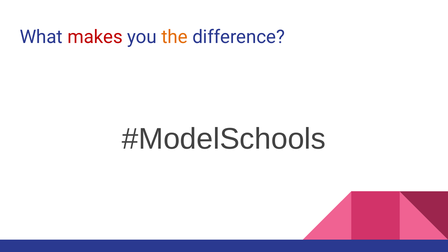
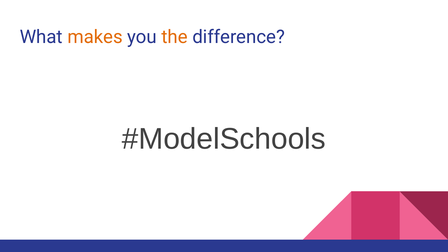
makes colour: red -> orange
